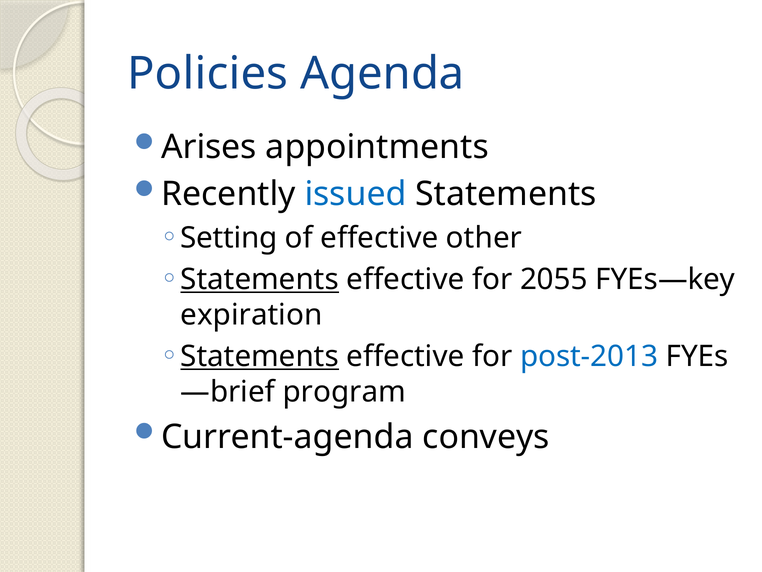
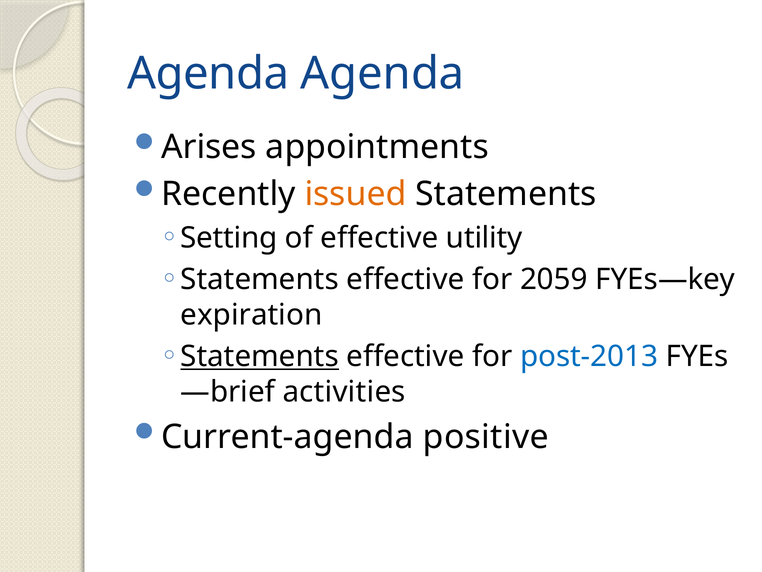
Policies at (208, 74): Policies -> Agenda
issued colour: blue -> orange
other: other -> utility
Statements at (260, 279) underline: present -> none
2055: 2055 -> 2059
program: program -> activities
conveys: conveys -> positive
